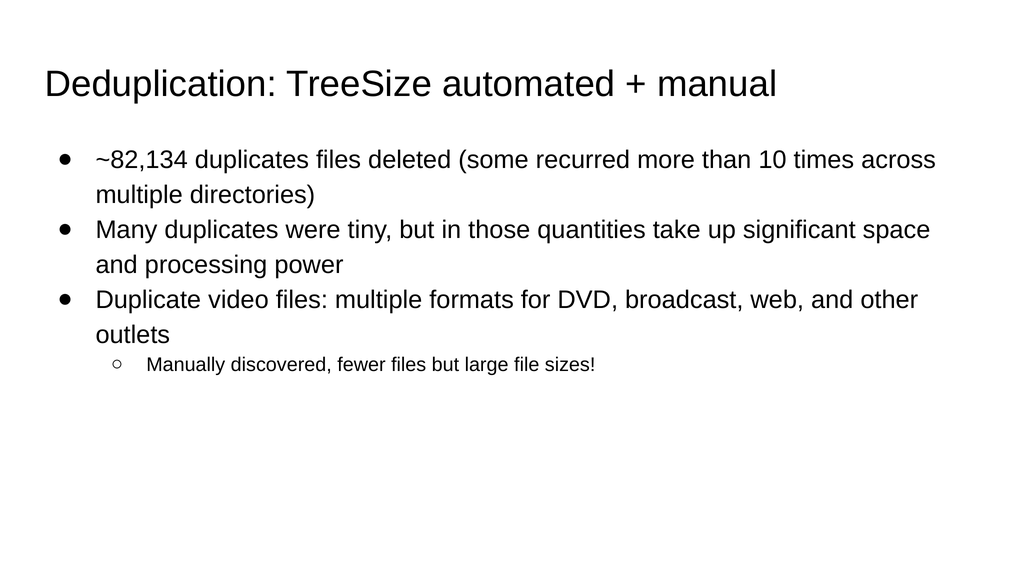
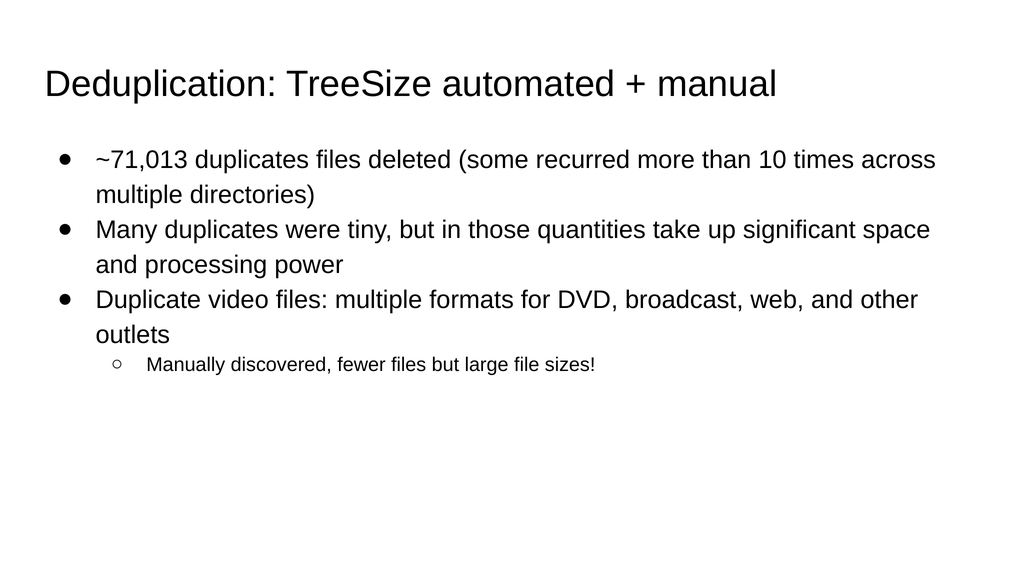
~82,134: ~82,134 -> ~71,013
